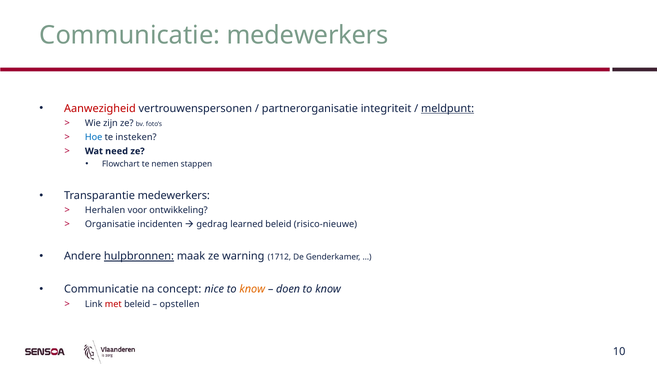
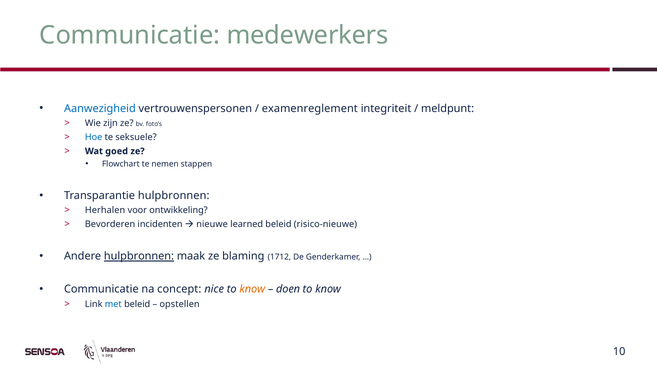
Aanwezigheid colour: red -> blue
partnerorganisatie: partnerorganisatie -> examenreglement
meldpunt underline: present -> none
insteken: insteken -> seksuele
need: need -> goed
Transparantie medewerkers: medewerkers -> hulpbronnen
Organisatie: Organisatie -> Bevorderen
gedrag: gedrag -> nieuwe
warning: warning -> blaming
met colour: red -> blue
